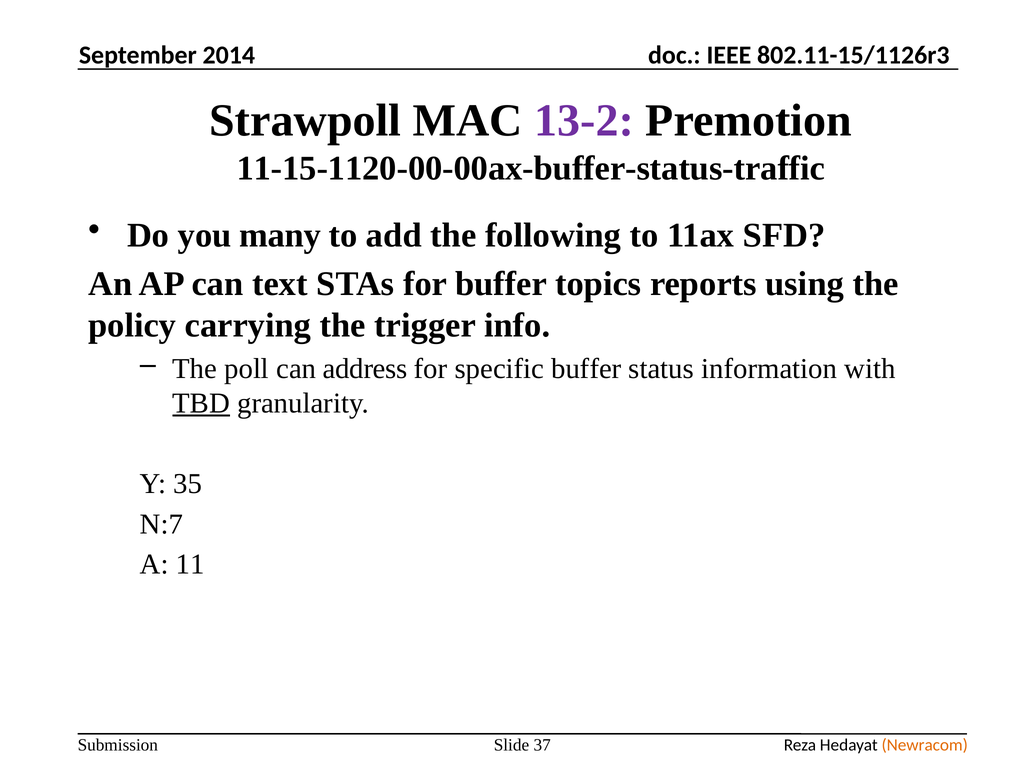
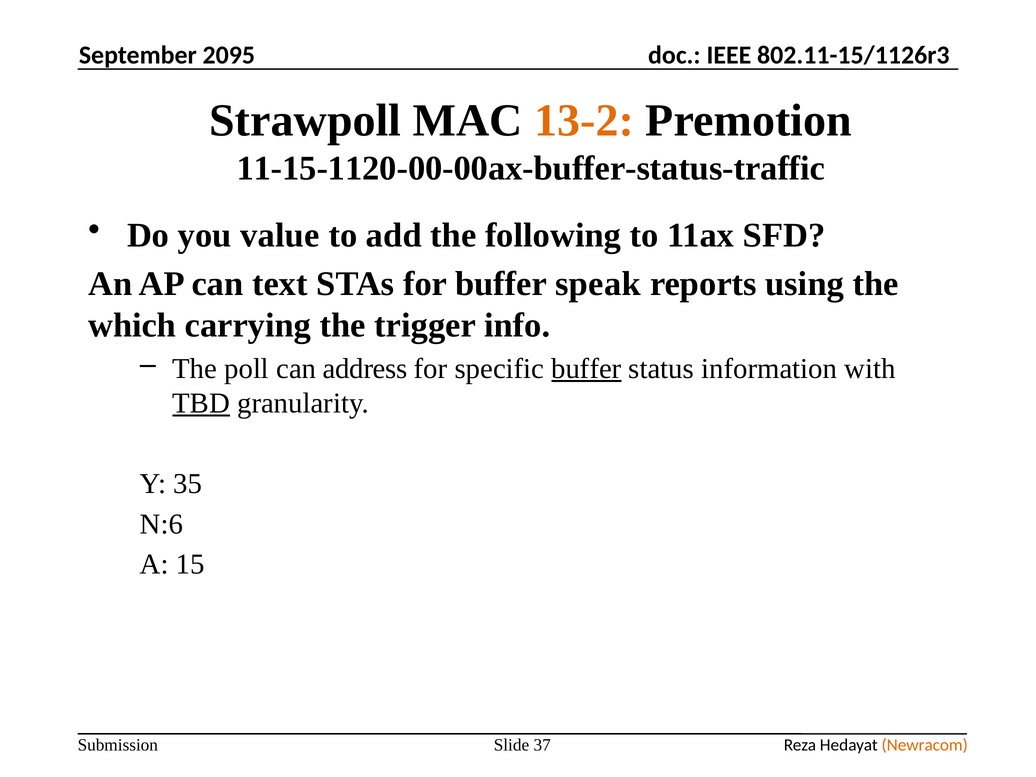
2014: 2014 -> 2095
13-2 colour: purple -> orange
many: many -> value
topics: topics -> speak
policy: policy -> which
buffer at (586, 369) underline: none -> present
N:7: N:7 -> N:6
11: 11 -> 15
